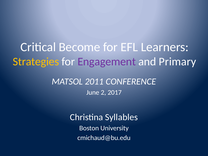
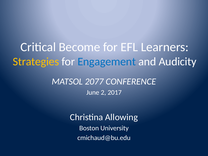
Engagement colour: purple -> blue
Primary: Primary -> Audicity
2011: 2011 -> 2077
Syllables: Syllables -> Allowing
